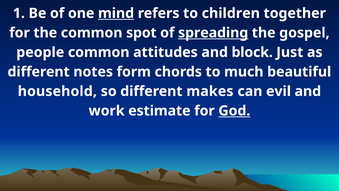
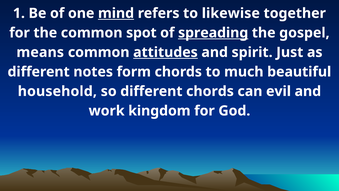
children: children -> likewise
people: people -> means
attitudes underline: none -> present
block: block -> spirit
different makes: makes -> chords
estimate: estimate -> kingdom
God underline: present -> none
